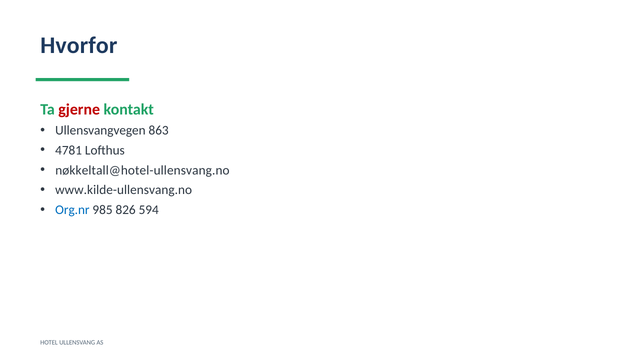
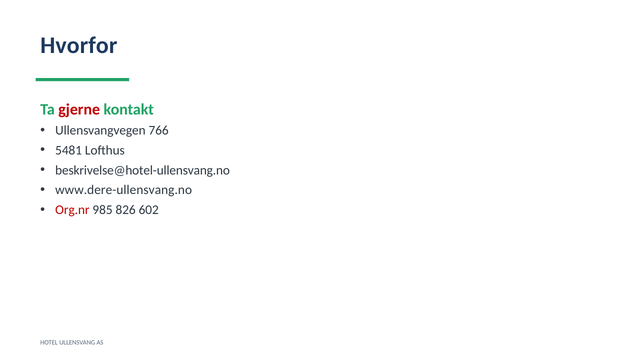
863: 863 -> 766
4781: 4781 -> 5481
nøkkeltall@hotel-ullensvang.no: nøkkeltall@hotel-ullensvang.no -> beskrivelse@hotel-ullensvang.no
www.kilde-ullensvang.no: www.kilde-ullensvang.no -> www.dere-ullensvang.no
Org.nr colour: blue -> red
594: 594 -> 602
